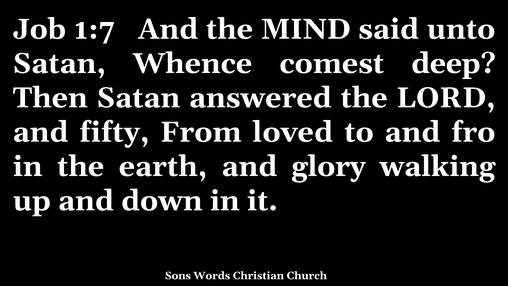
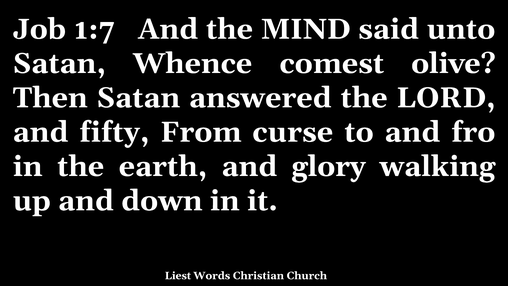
deep: deep -> olive
loved: loved -> curse
Sons: Sons -> Liest
